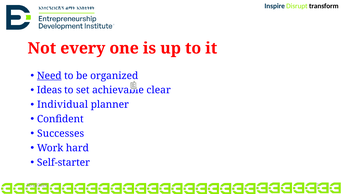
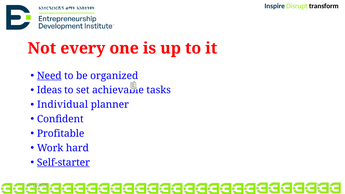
clear: clear -> tasks
Successes: Successes -> Profitable
Self-starter underline: none -> present
